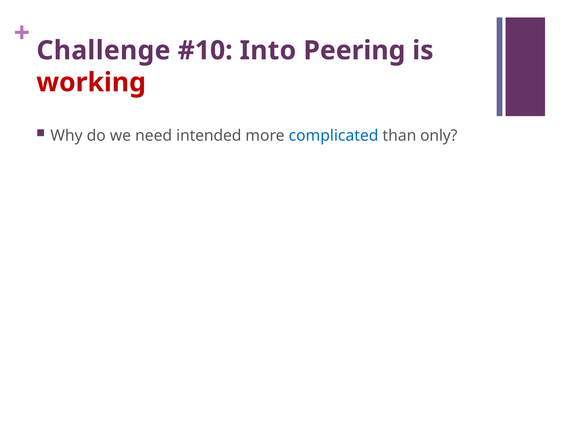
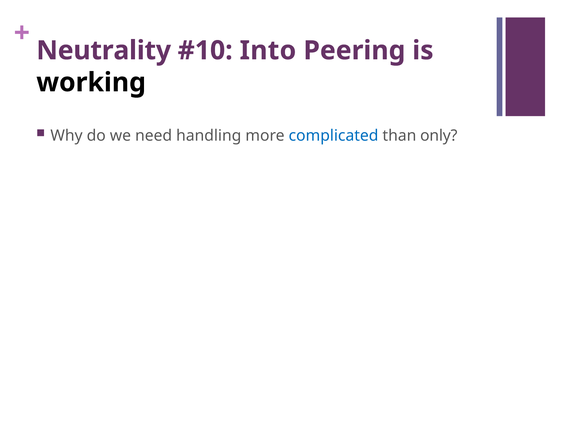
Challenge: Challenge -> Neutrality
working colour: red -> black
intended: intended -> handling
